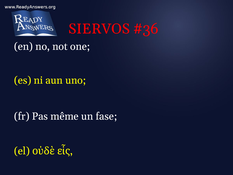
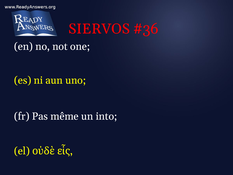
fase: fase -> into
